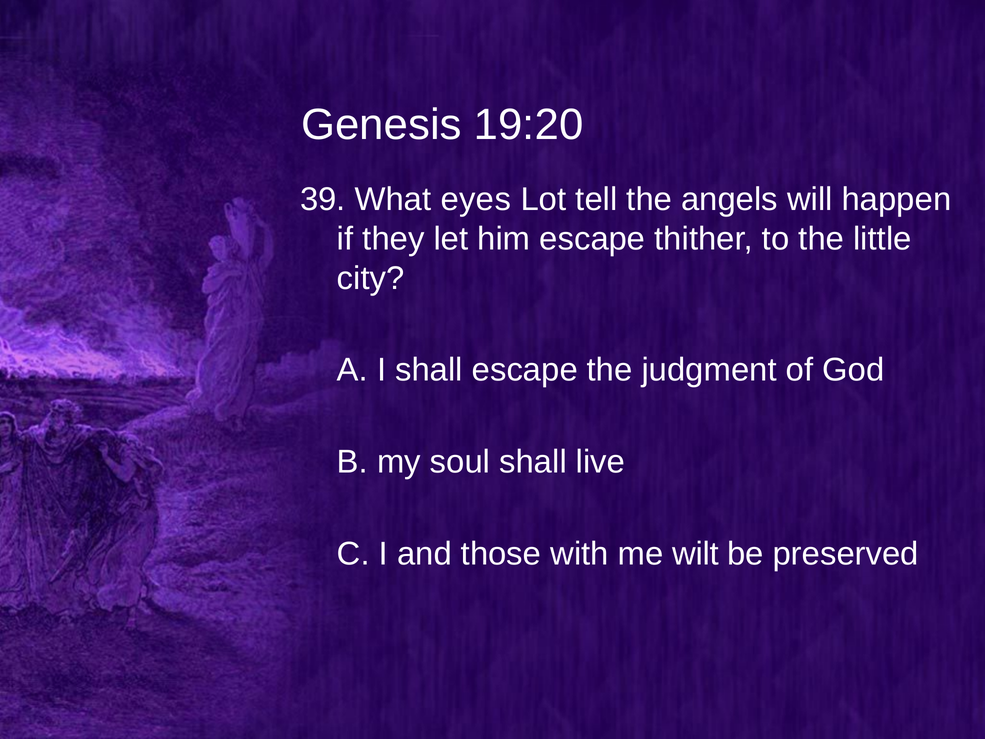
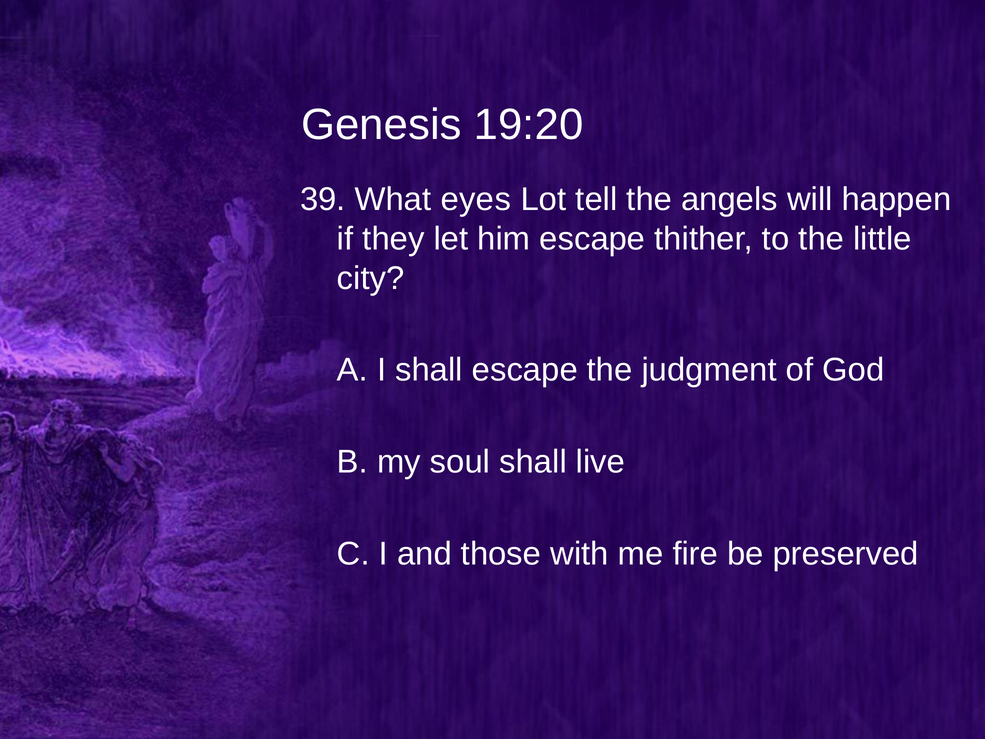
wilt: wilt -> fire
